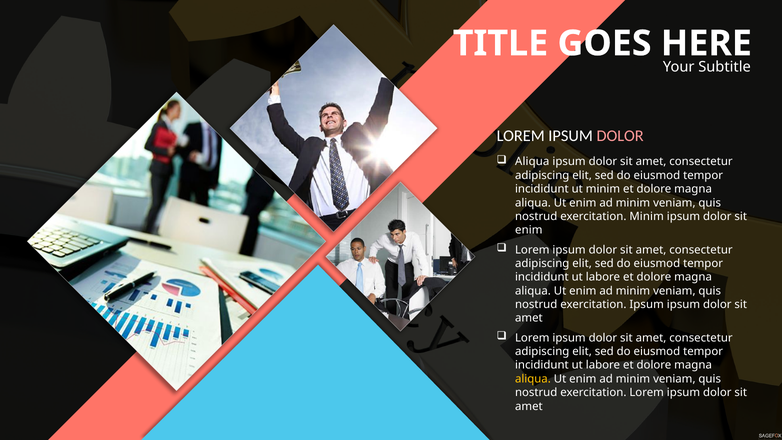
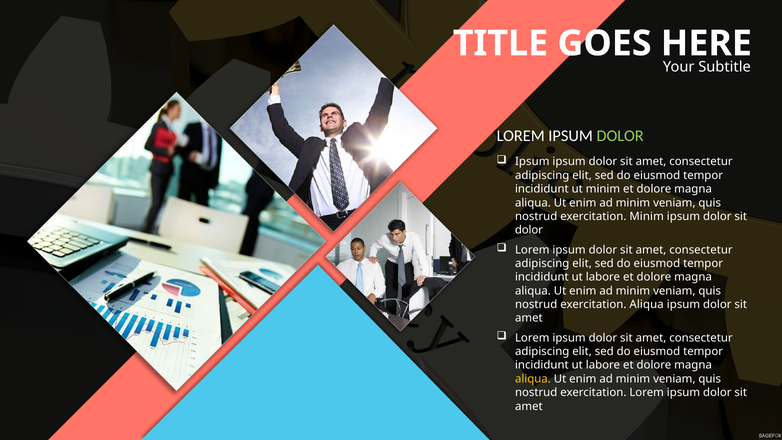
DOLOR at (620, 136) colour: pink -> light green
Aliqua at (532, 162): Aliqua -> Ipsum
enim at (529, 230): enim -> dolor
exercitation Ipsum: Ipsum -> Aliqua
